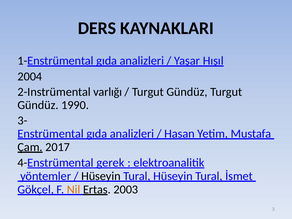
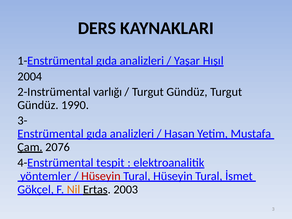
2017: 2017 -> 2076
gerek: gerek -> tespit
Hüseyin at (101, 176) colour: black -> red
